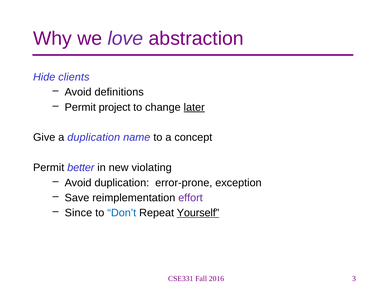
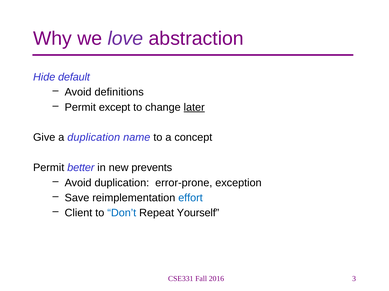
clients: clients -> default
project: project -> except
violating: violating -> prevents
effort colour: purple -> blue
Since: Since -> Client
Yourself underline: present -> none
